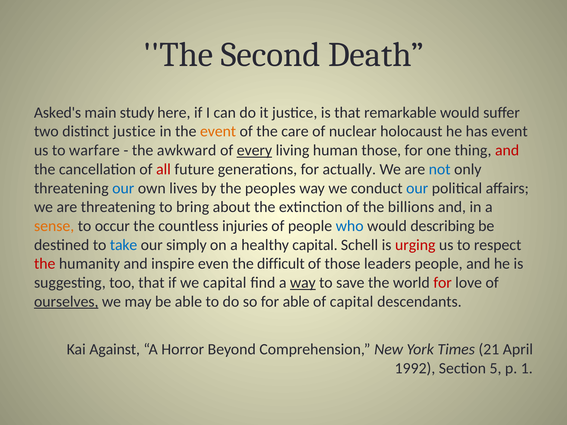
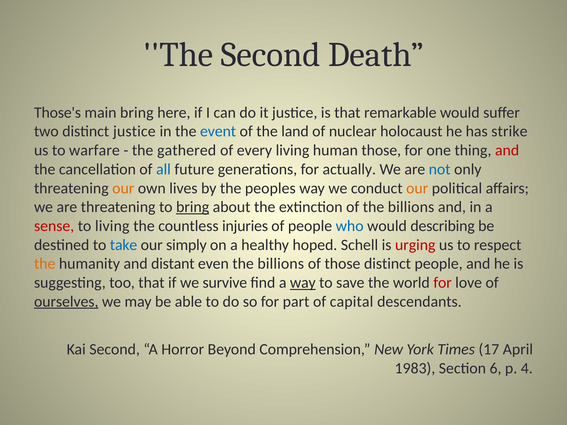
Asked's: Asked's -> Those's
main study: study -> bring
event at (218, 132) colour: orange -> blue
care: care -> land
has event: event -> strike
awkward: awkward -> gathered
every underline: present -> none
all colour: red -> blue
our at (123, 188) colour: blue -> orange
our at (417, 188) colour: blue -> orange
bring at (193, 207) underline: none -> present
sense colour: orange -> red
to occur: occur -> living
healthy capital: capital -> hoped
the at (45, 264) colour: red -> orange
inspire: inspire -> distant
even the difficult: difficult -> billions
those leaders: leaders -> distinct
we capital: capital -> survive
for able: able -> part
Kai Against: Against -> Second
21: 21 -> 17
1992: 1992 -> 1983
5: 5 -> 6
1: 1 -> 4
